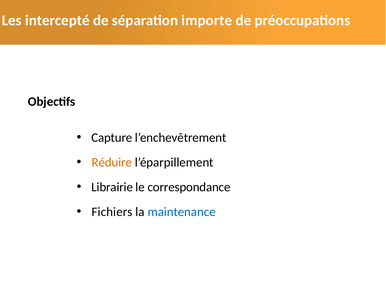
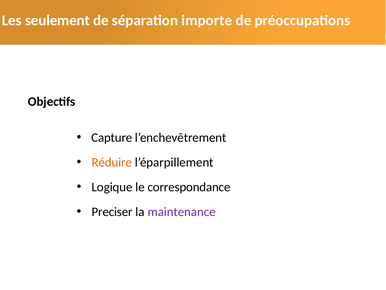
intercepté: intercepté -> seulement
Librairie: Librairie -> Logique
Fichiers: Fichiers -> Preciser
maintenance colour: blue -> purple
